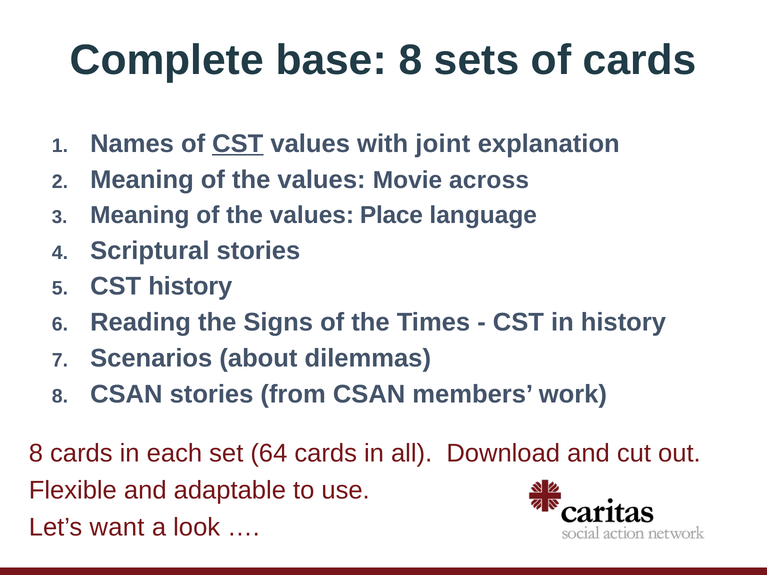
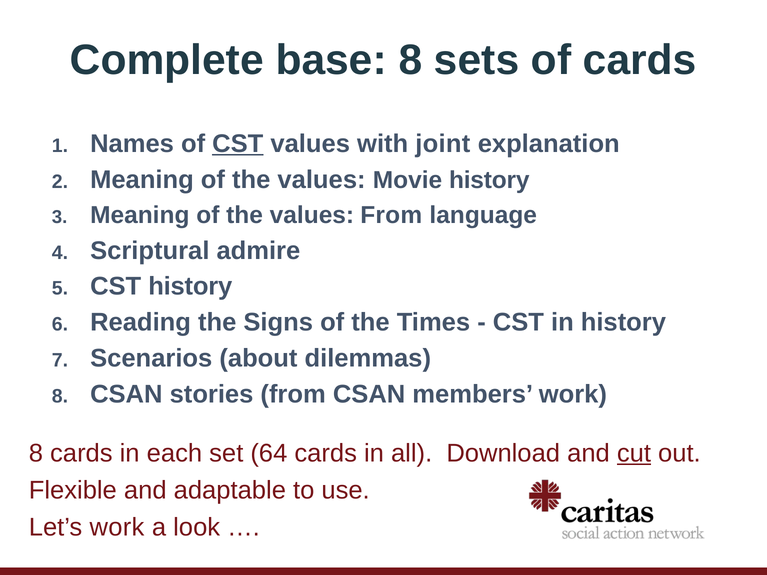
Movie across: across -> history
values Place: Place -> From
Scriptural stories: stories -> admire
cut underline: none -> present
Let’s want: want -> work
